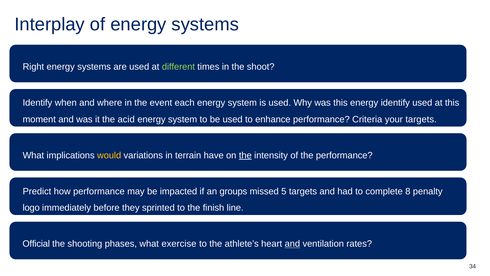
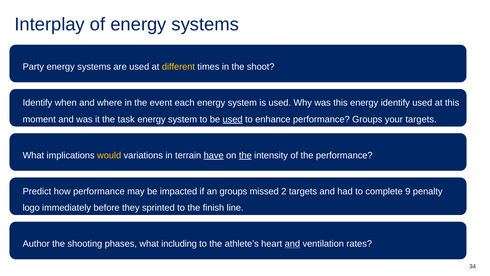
Right: Right -> Party
different colour: light green -> yellow
acid: acid -> task
used at (233, 119) underline: none -> present
performance Criteria: Criteria -> Groups
have underline: none -> present
5: 5 -> 2
8: 8 -> 9
Official: Official -> Author
exercise: exercise -> including
